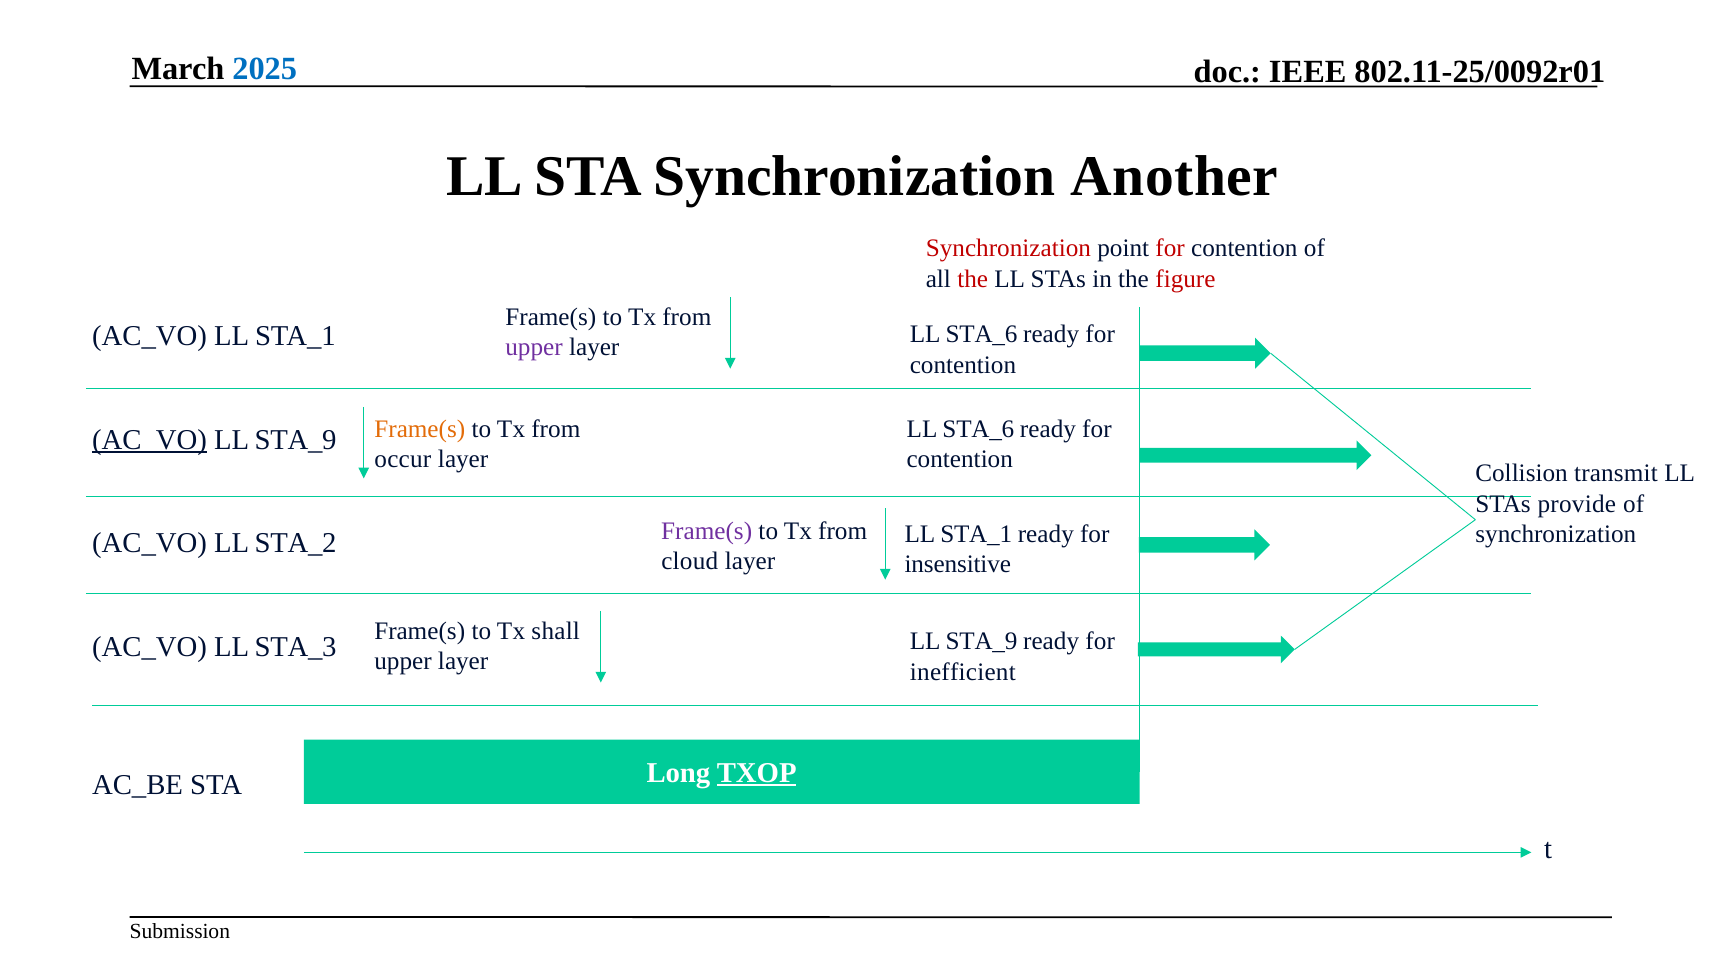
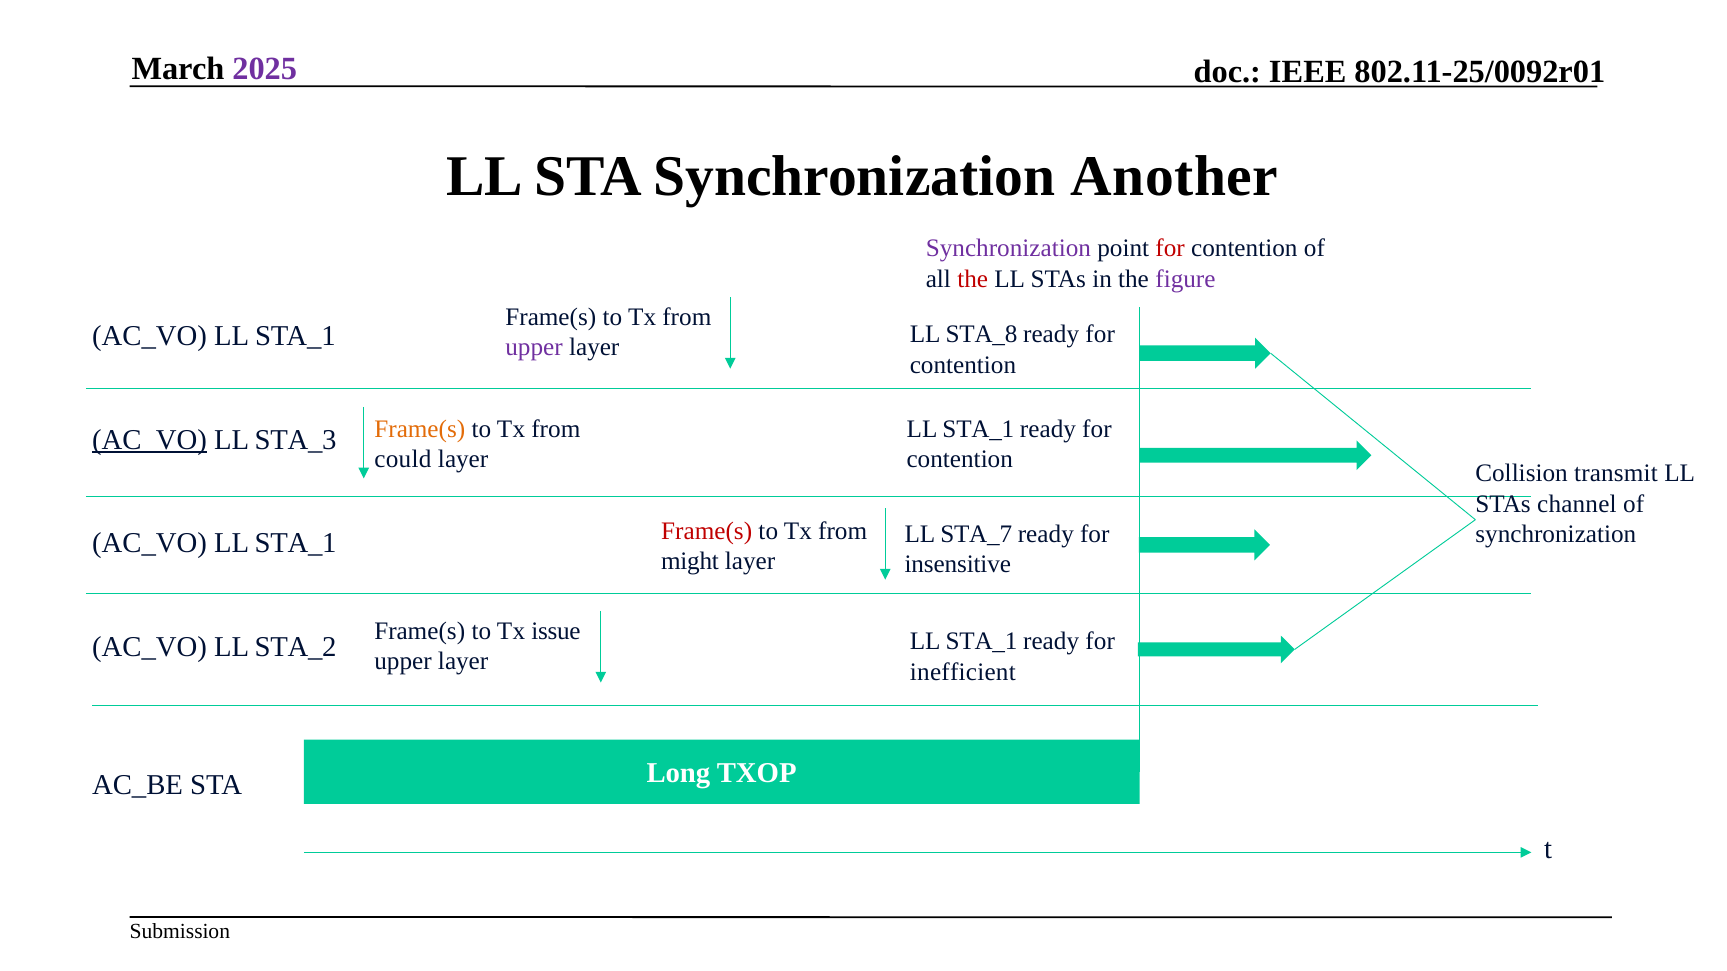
2025 colour: blue -> purple
Synchronization at (1008, 249) colour: red -> purple
figure colour: red -> purple
STA_6 at (982, 335): STA_6 -> STA_8
STA_6 at (978, 429): STA_6 -> STA_1
STA_9 at (296, 440): STA_9 -> STA_3
occur: occur -> could
provide: provide -> channel
Frame(s at (707, 531) colour: purple -> red
STA_1 at (976, 534): STA_1 -> STA_7
STA_2 at (296, 543): STA_2 -> STA_1
cloud: cloud -> might
shall: shall -> issue
STA_9 at (982, 642): STA_9 -> STA_1
STA_3: STA_3 -> STA_2
TXOP underline: present -> none
